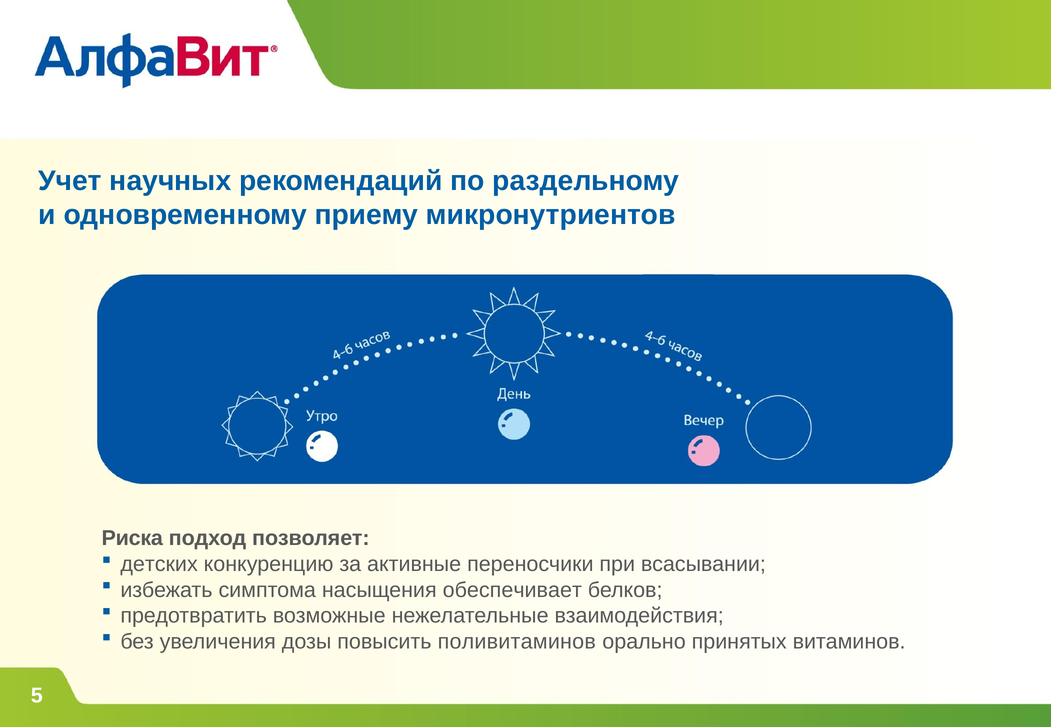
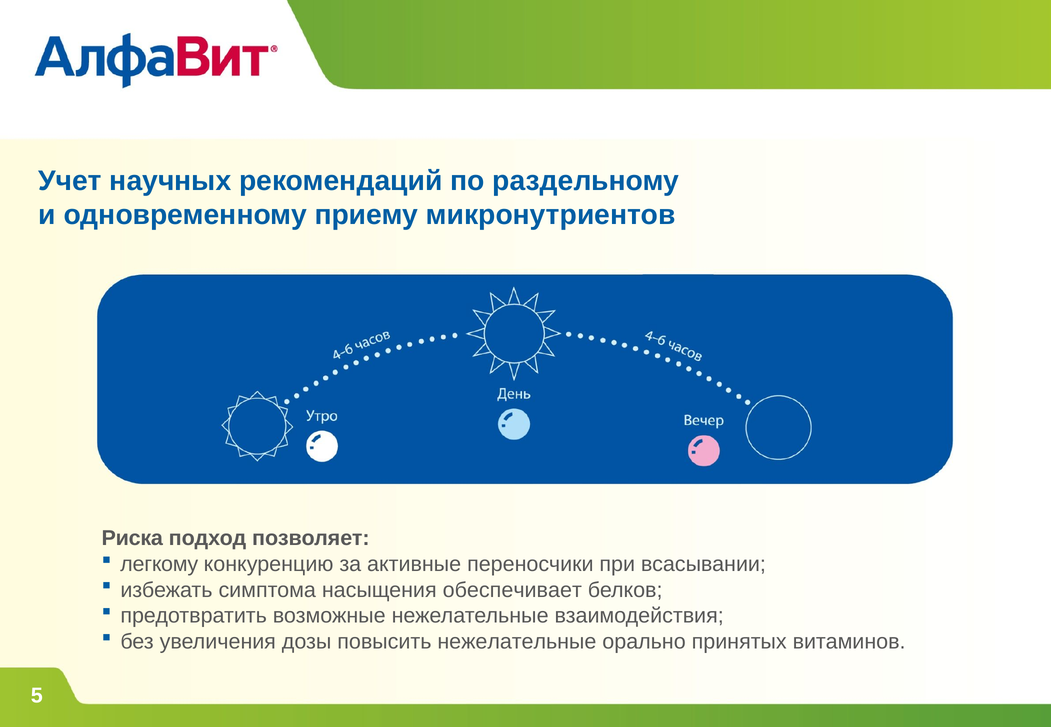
детских: детских -> легкому
повысить поливитаминов: поливитаминов -> нежелательные
